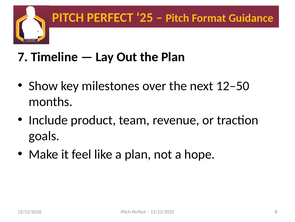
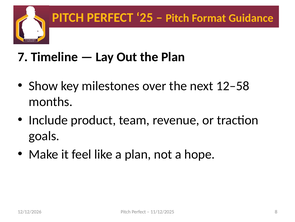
12–50: 12–50 -> 12–58
